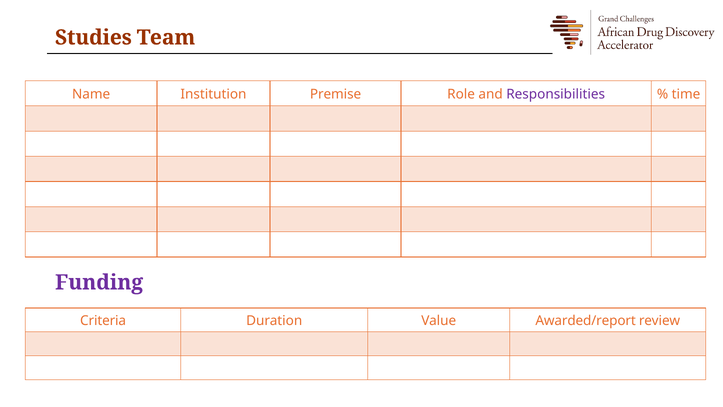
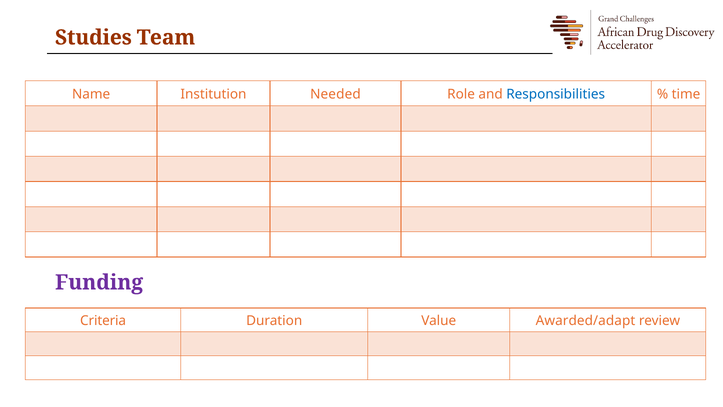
Premise: Premise -> Needed
Responsibilities colour: purple -> blue
Awarded/report: Awarded/report -> Awarded/adapt
